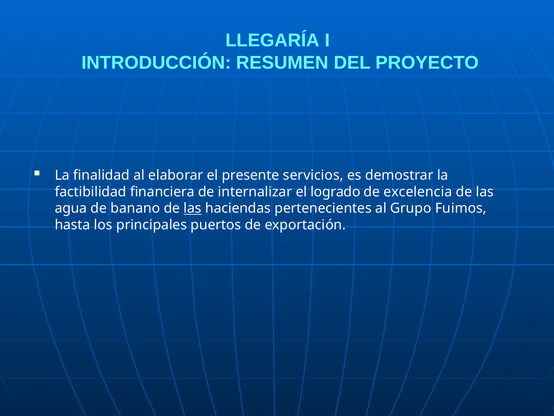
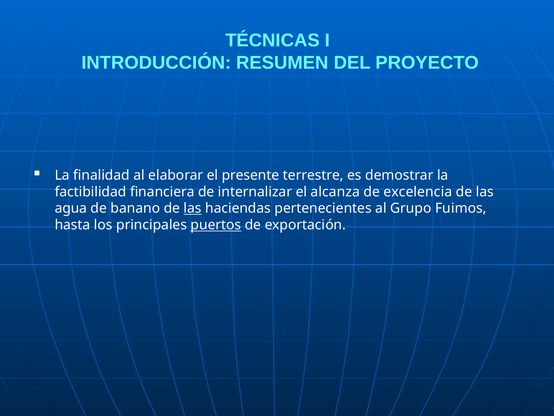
LLEGARÍA: LLEGARÍA -> TÉCNICAS
servicios: servicios -> terrestre
logrado: logrado -> alcanza
puertos underline: none -> present
